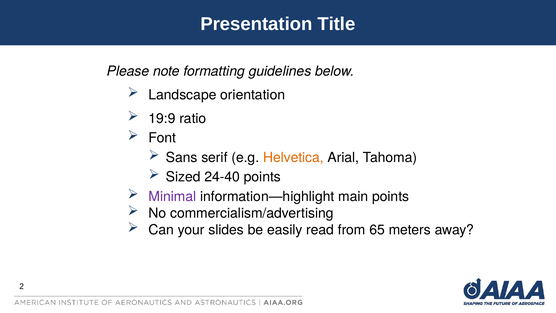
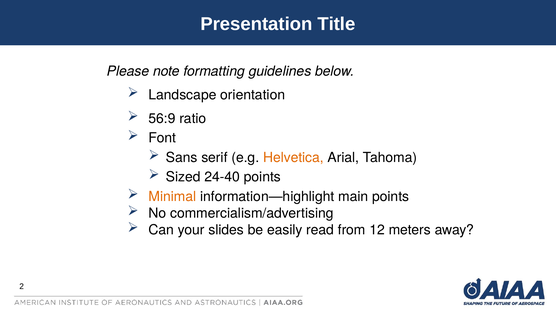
19:9: 19:9 -> 56:9
Minimal colour: purple -> orange
65: 65 -> 12
